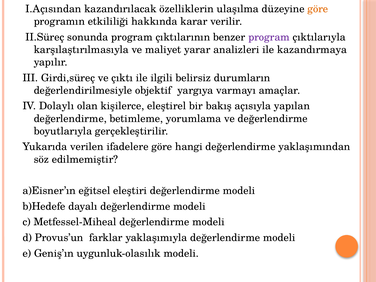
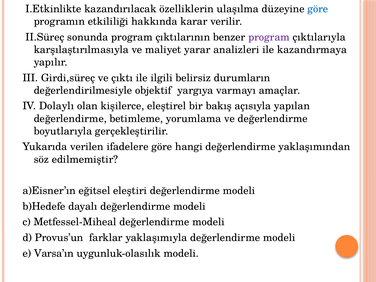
I.Açısından: I.Açısından -> I.Etkinlikte
göre at (318, 9) colour: orange -> blue
Geniş’ın: Geniş’ın -> Varsa’ın
